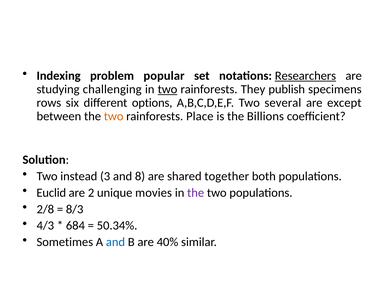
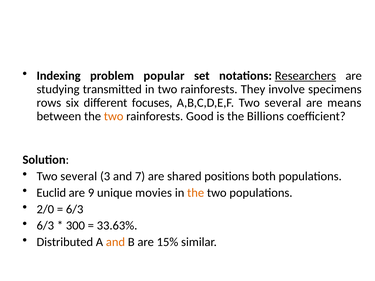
challenging: challenging -> transmitted
two at (168, 89) underline: present -> none
publish: publish -> involve
options: options -> focuses
except: except -> means
Place: Place -> Good
instead at (79, 176): instead -> several
8: 8 -> 7
together: together -> positions
2: 2 -> 9
the at (196, 193) colour: purple -> orange
2/8: 2/8 -> 2/0
8/3 at (75, 209): 8/3 -> 6/3
4/3 at (45, 226): 4/3 -> 6/3
684: 684 -> 300
50.34%: 50.34% -> 33.63%
Sometimes: Sometimes -> Distributed
and at (115, 242) colour: blue -> orange
40%: 40% -> 15%
